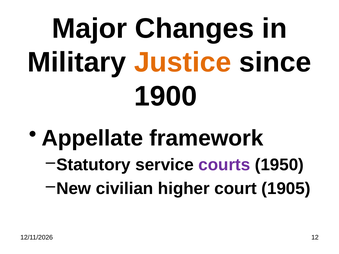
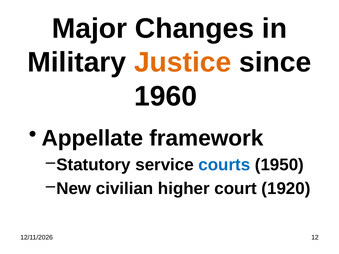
1900: 1900 -> 1960
courts colour: purple -> blue
1905: 1905 -> 1920
